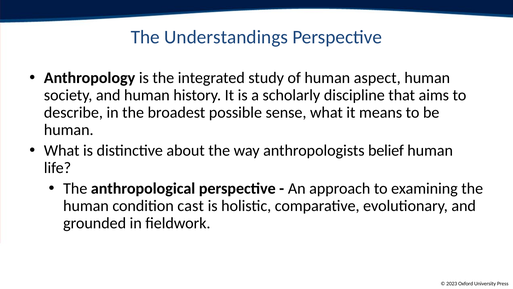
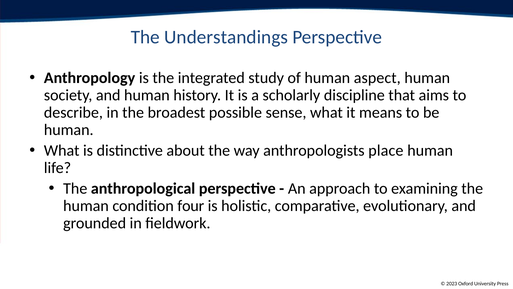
belief: belief -> place
cast: cast -> four
